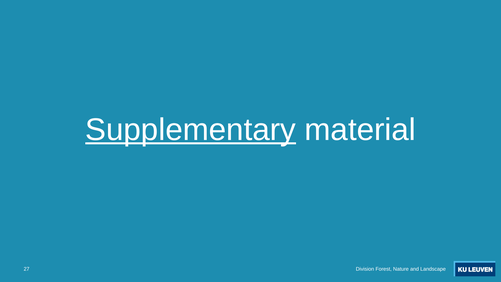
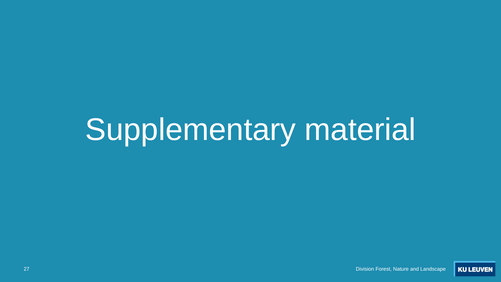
Supplementary underline: present -> none
